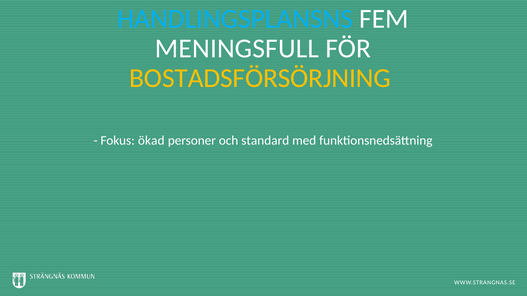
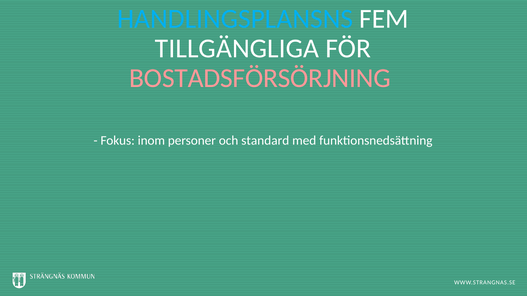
MENINGSFULL: MENINGSFULL -> TILLGÄNGLIGA
BOSTADSFÖRSÖRJNING colour: yellow -> pink
ökad: ökad -> inom
